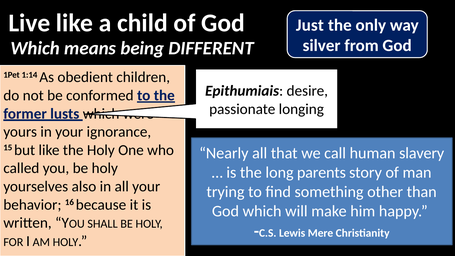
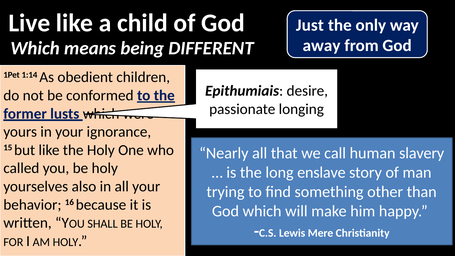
silver: silver -> away
parents: parents -> enslave
